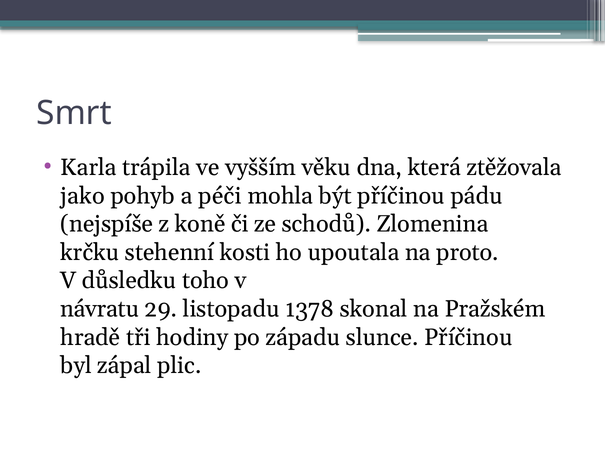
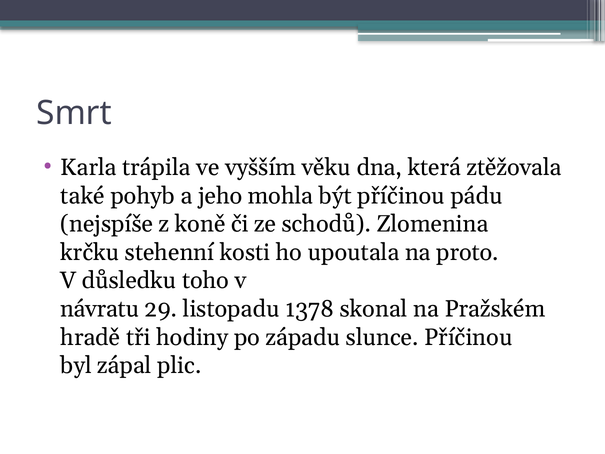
jako: jako -> také
péči: péči -> jeho
